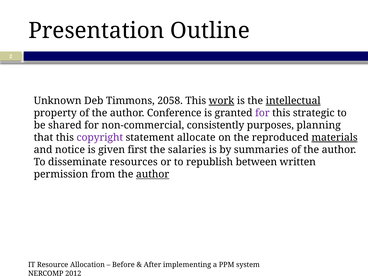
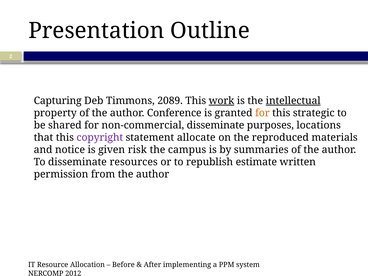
Unknown: Unknown -> Capturing
2058: 2058 -> 2089
for at (262, 113) colour: purple -> orange
non-commercial consistently: consistently -> disseminate
planning: planning -> locations
materials underline: present -> none
first: first -> risk
salaries: salaries -> campus
between: between -> estimate
author at (153, 174) underline: present -> none
